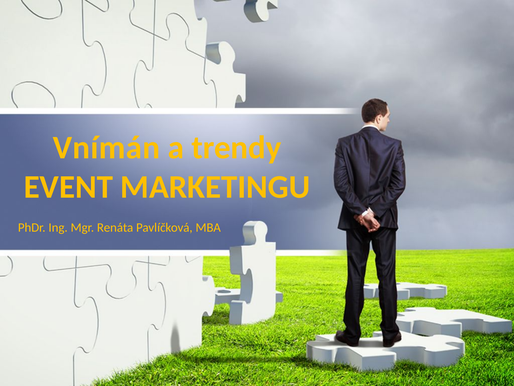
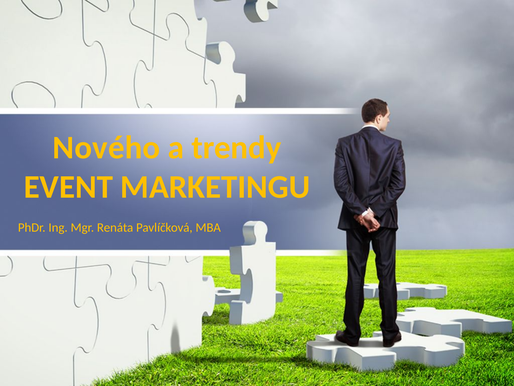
Vnímán: Vnímán -> Nového
